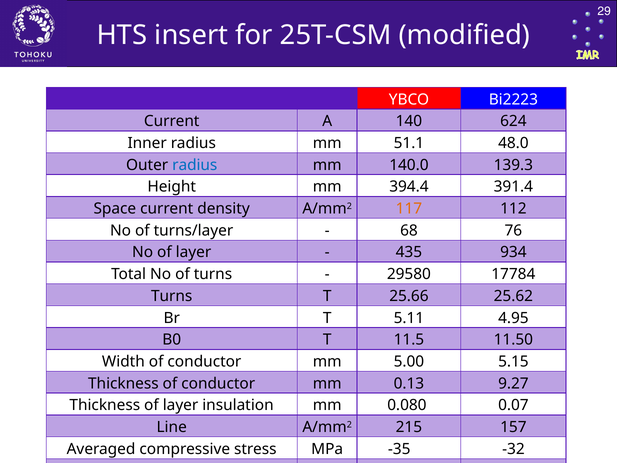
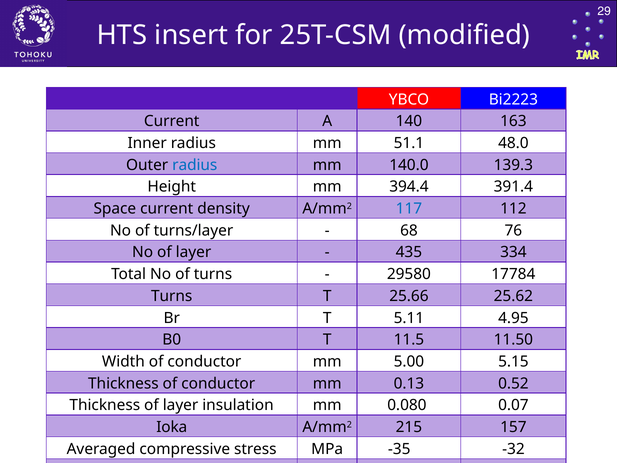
624: 624 -> 163
117 colour: orange -> blue
934: 934 -> 334
9.27: 9.27 -> 0.52
Line: Line -> Ioka
